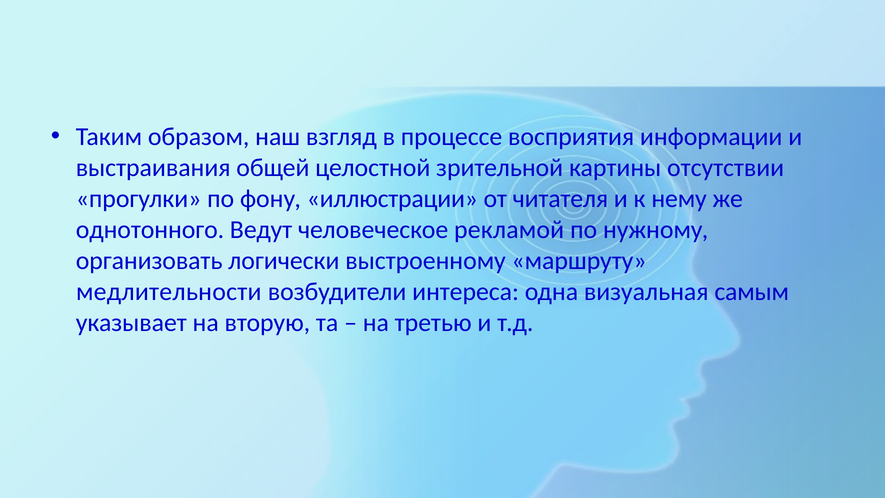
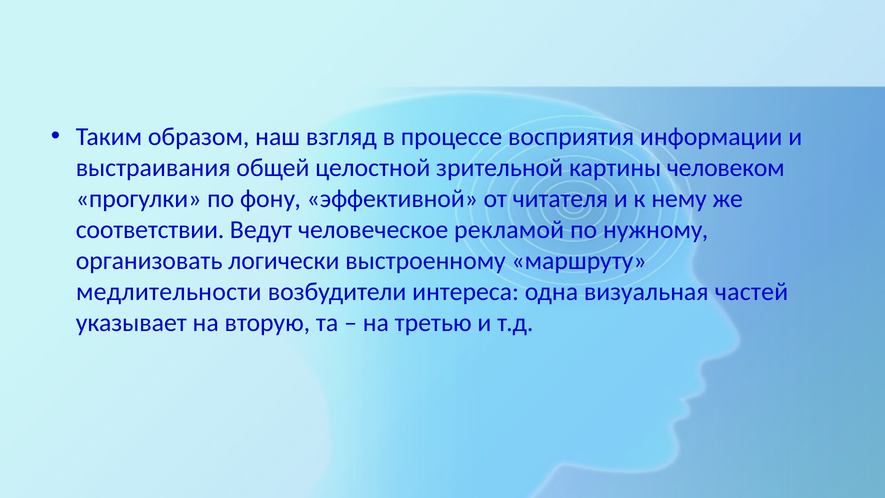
отсутствии: отсутствии -> человеком
иллюстрации: иллюстрации -> эффективной
однотонного: однотонного -> соответствии
самым: самым -> частей
